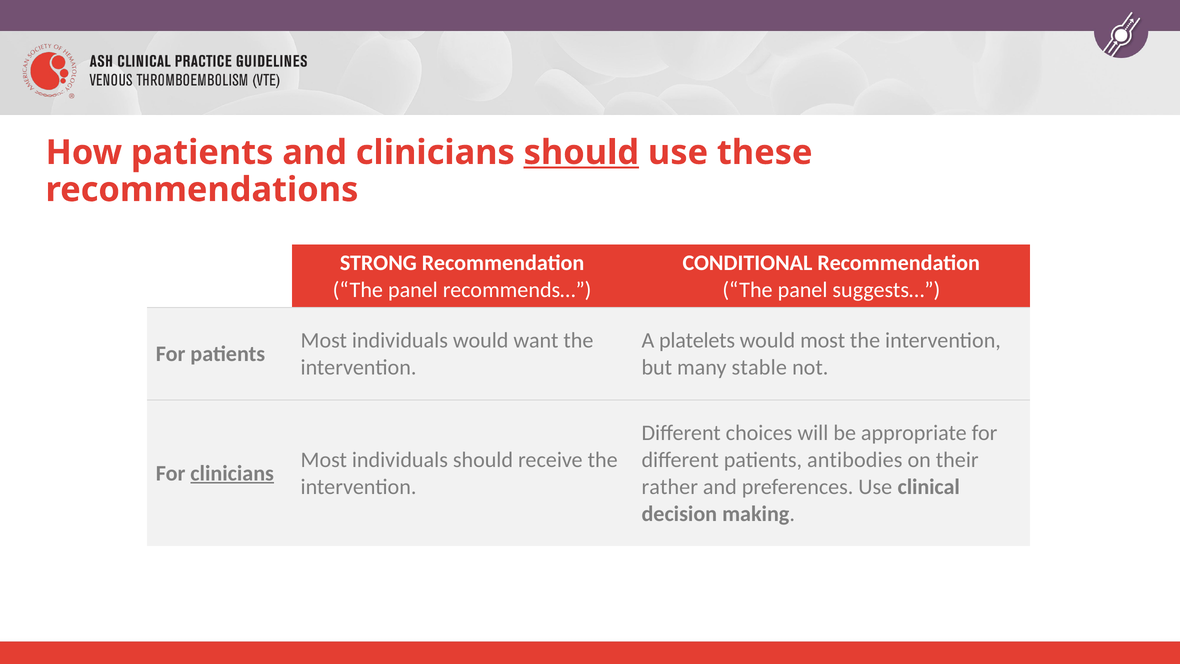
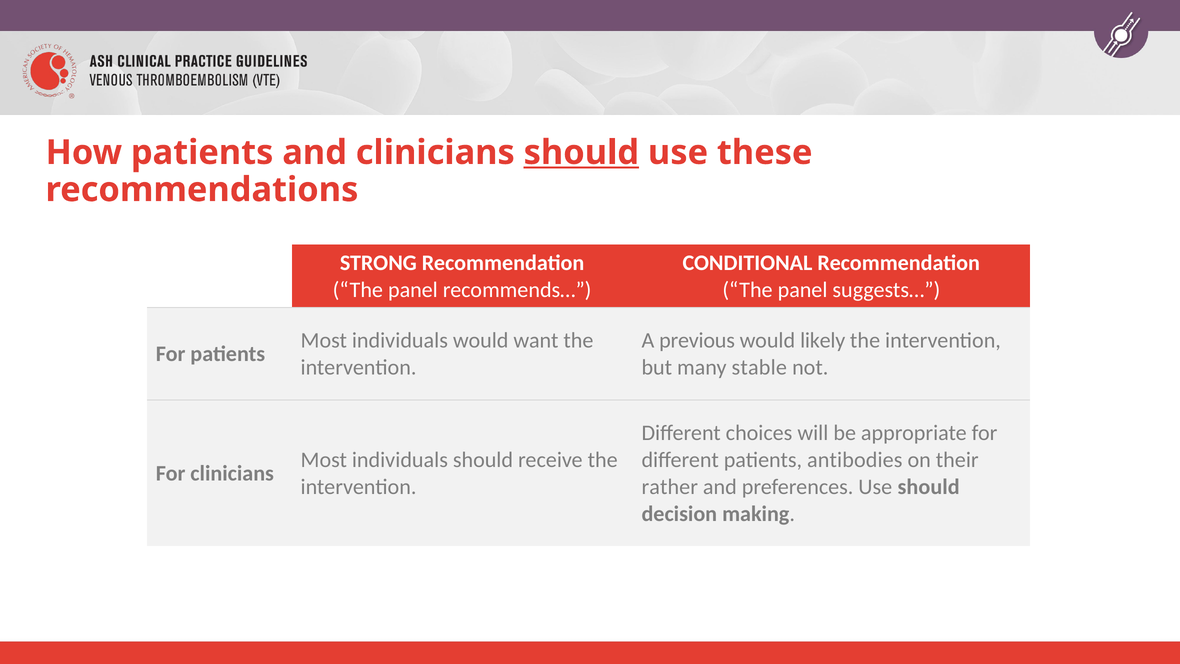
platelets: platelets -> previous
would most: most -> likely
clinicians at (232, 473) underline: present -> none
Use clinical: clinical -> should
